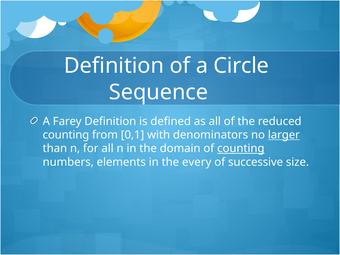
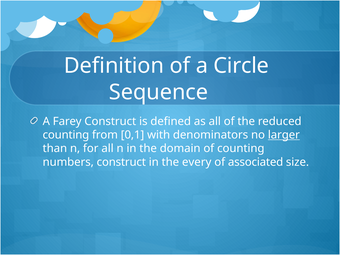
Farey Definition: Definition -> Construct
counting at (241, 148) underline: present -> none
numbers elements: elements -> construct
successive: successive -> associated
